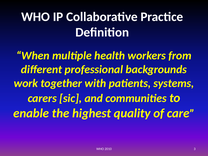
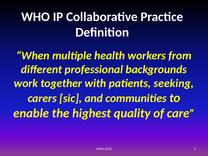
systems: systems -> seeking
